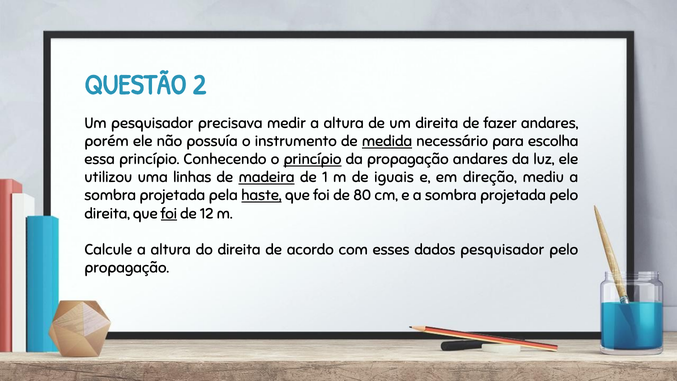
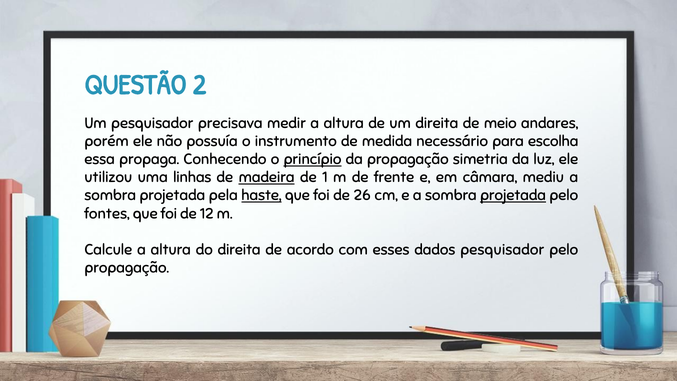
fazer: fazer -> meio
medida underline: present -> none
essa princípio: princípio -> propaga
propagação andares: andares -> simetria
iguais: iguais -> frente
direção: direção -> câmara
80: 80 -> 26
projetada at (513, 195) underline: none -> present
direita at (107, 213): direita -> fontes
foi at (169, 213) underline: present -> none
